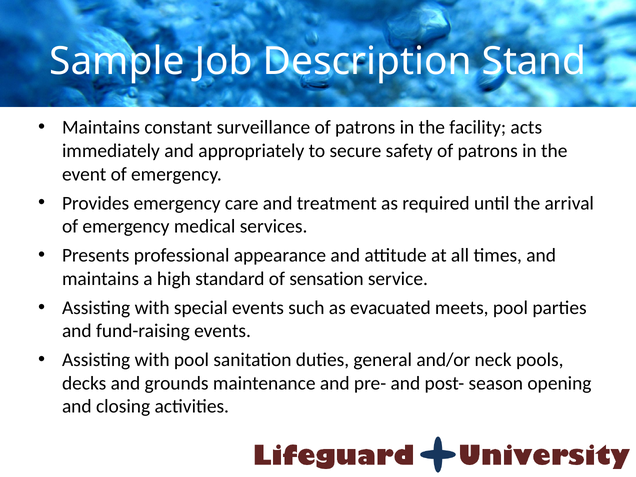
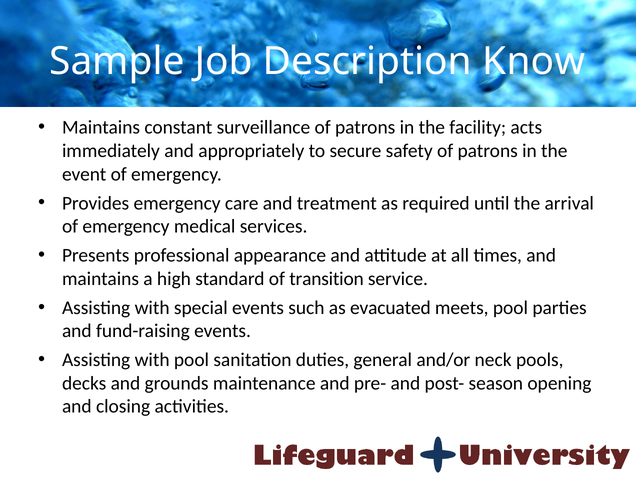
Stand: Stand -> Know
sensation: sensation -> transition
